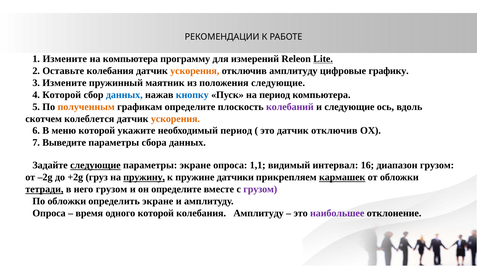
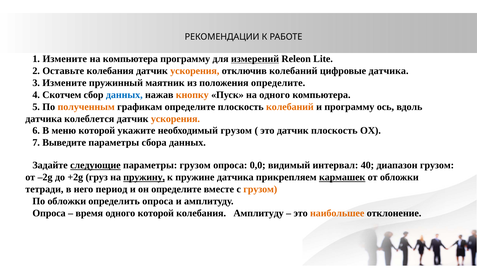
измерений underline: none -> present
Lite underline: present -> none
отключив амплитуду: амплитуду -> колебаний
цифровые графику: графику -> датчика
положения следующие: следующие -> определите
4 Которой: Которой -> Скотчем
кнопку colour: blue -> orange
на период: период -> одного
колебаний at (290, 106) colour: purple -> orange
и следующие: следующие -> программу
скотчем at (44, 118): скотчем -> датчика
необходимый период: период -> грузом
датчик отключив: отключив -> плоскость
параметры экране: экране -> грузом
1,1: 1,1 -> 0,0
16: 16 -> 40
пружине датчики: датчики -> датчика
тетради underline: present -> none
него грузом: грузом -> период
грузом at (260, 189) colour: purple -> orange
определить экране: экране -> опроса
наибольшее colour: purple -> orange
